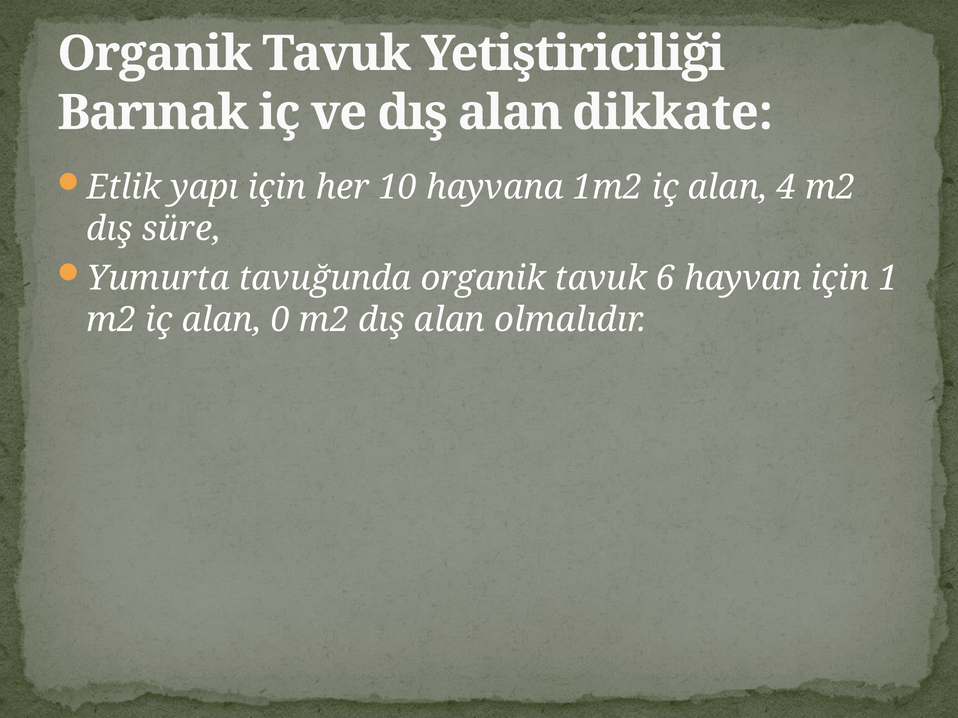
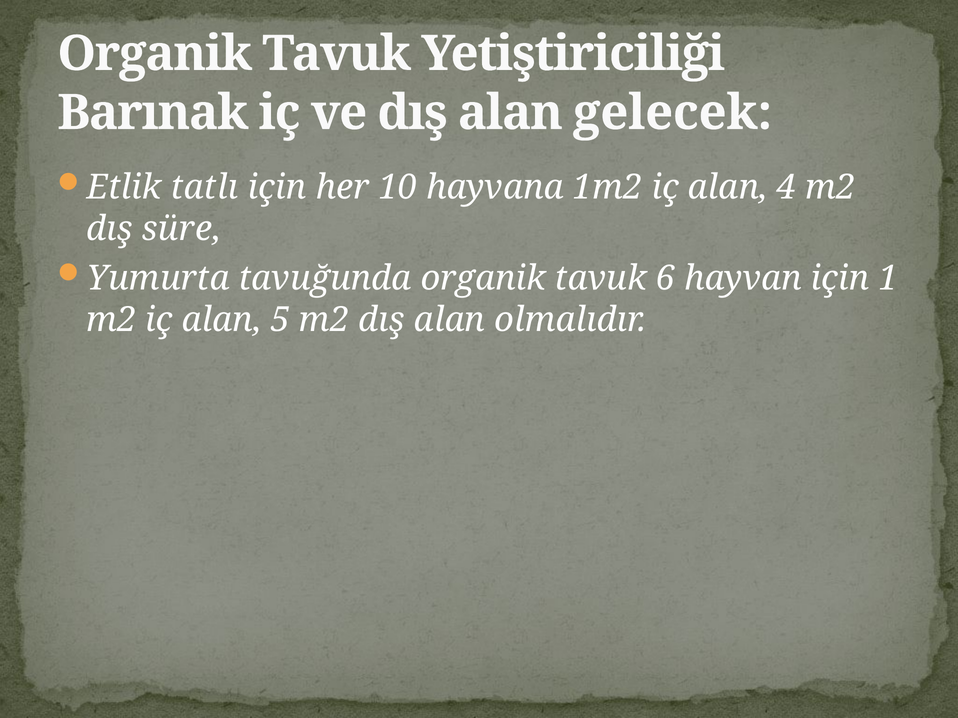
dikkate: dikkate -> gelecek
yapı: yapı -> tatlı
0: 0 -> 5
